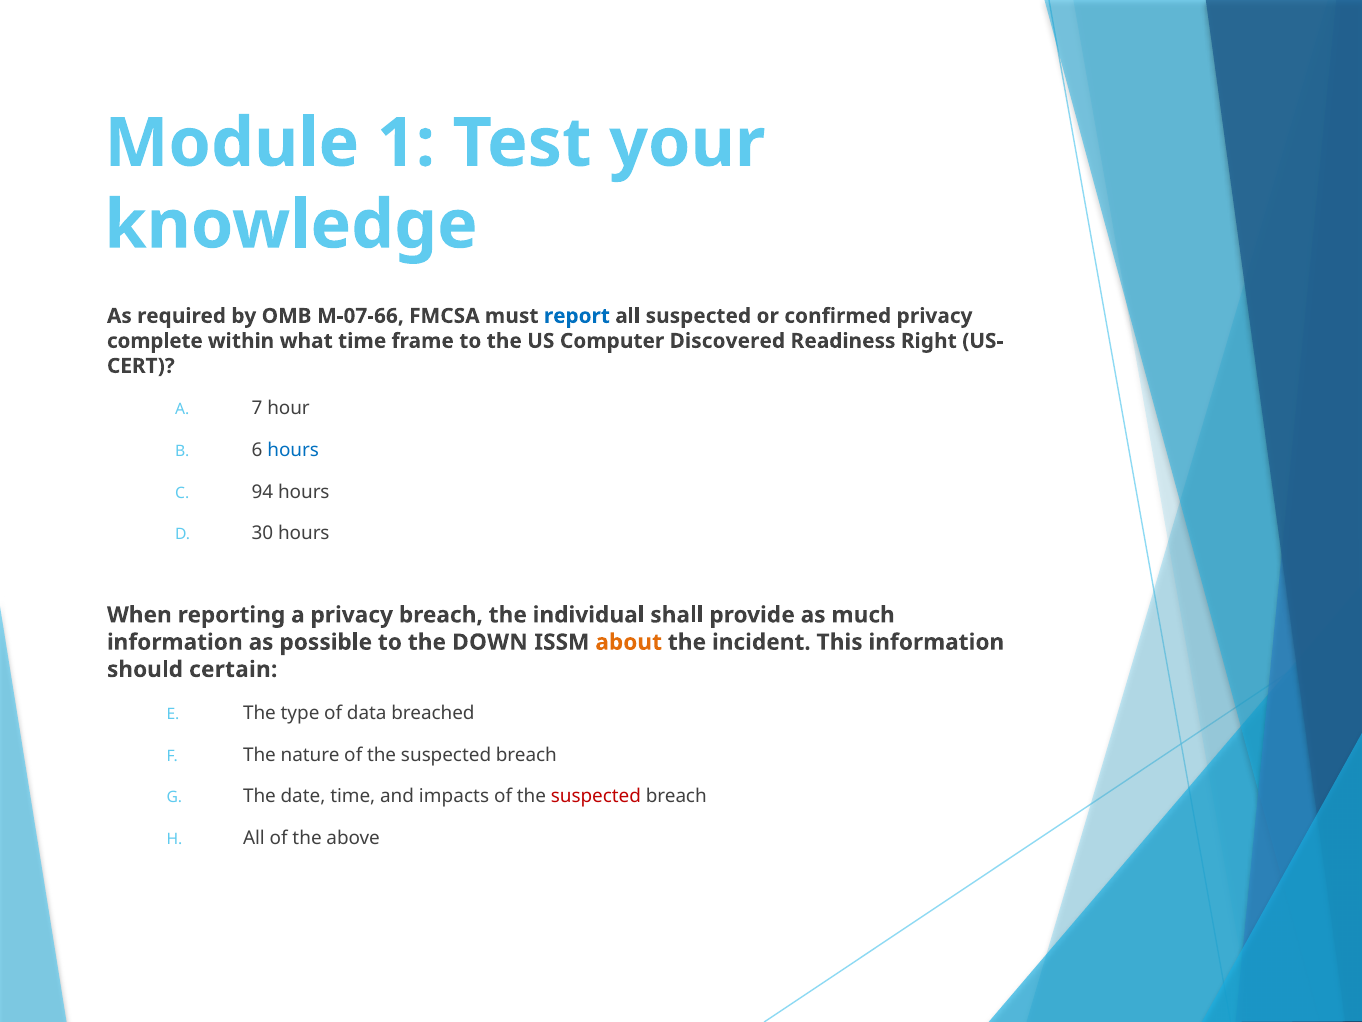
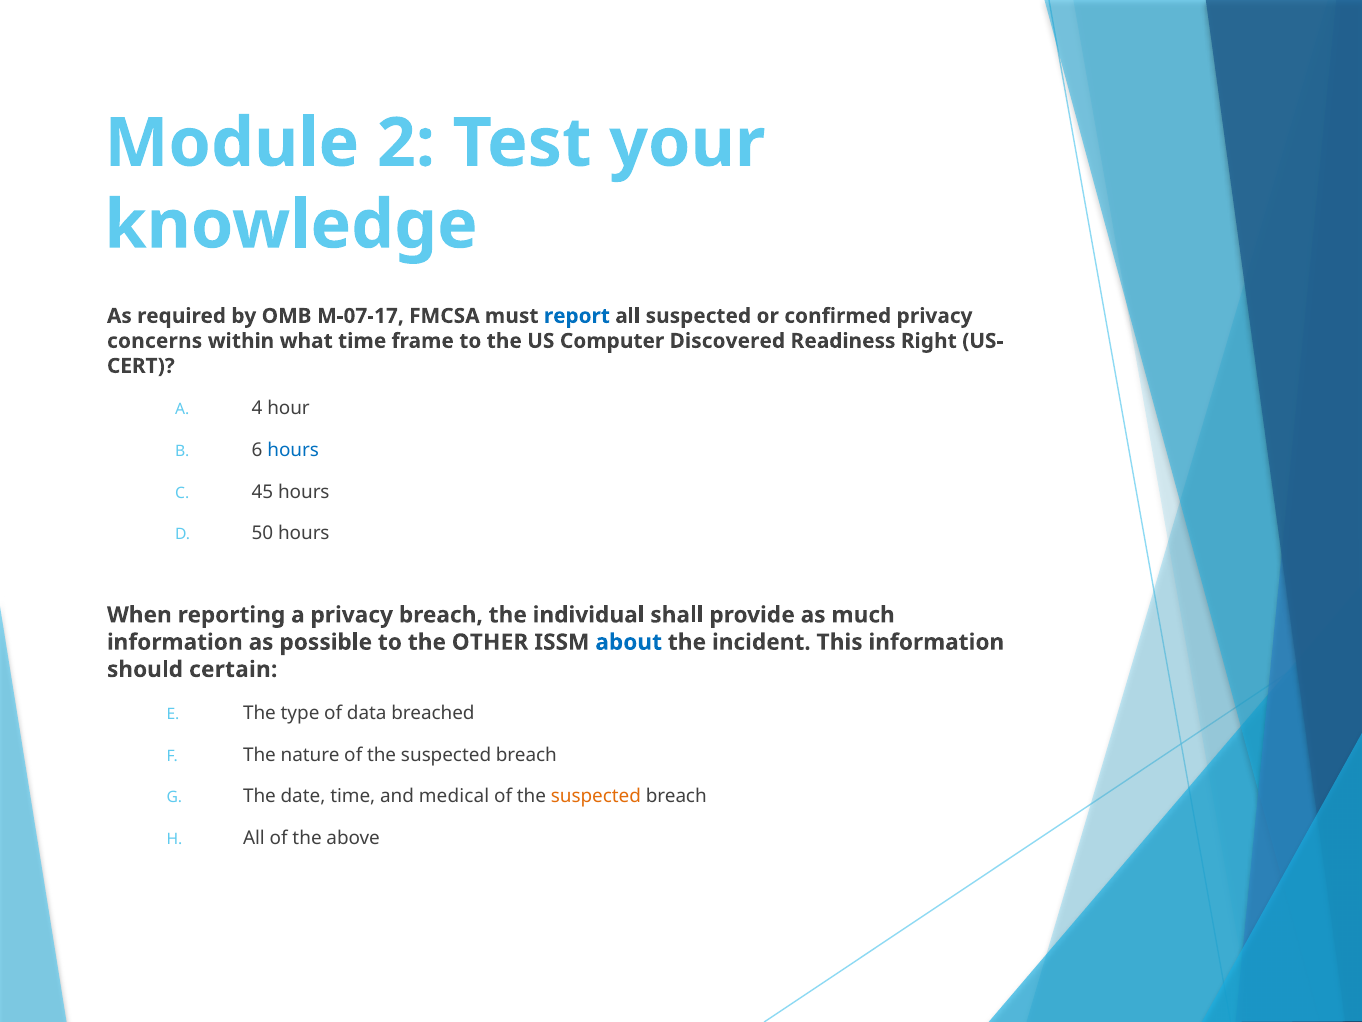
1: 1 -> 2
M-07-66: M-07-66 -> M-07-17
complete: complete -> concerns
7: 7 -> 4
94: 94 -> 45
30: 30 -> 50
DOWN: DOWN -> OTHER
about colour: orange -> blue
impacts: impacts -> medical
suspected at (596, 796) colour: red -> orange
